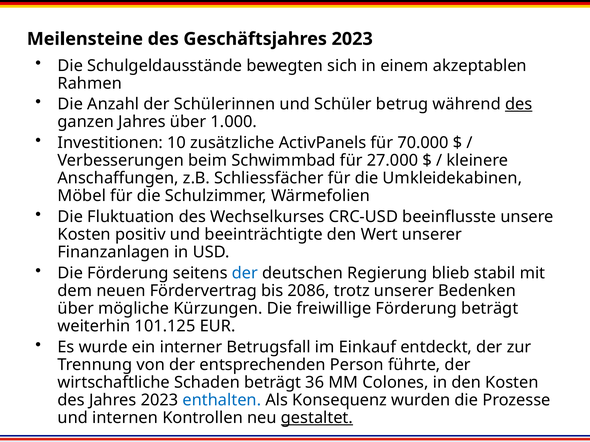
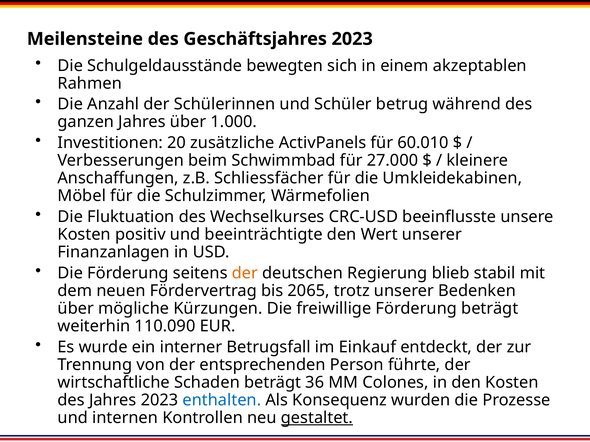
des at (519, 104) underline: present -> none
10: 10 -> 20
70.000: 70.000 -> 60.010
der at (245, 273) colour: blue -> orange
2086: 2086 -> 2065
101.125: 101.125 -> 110.090
